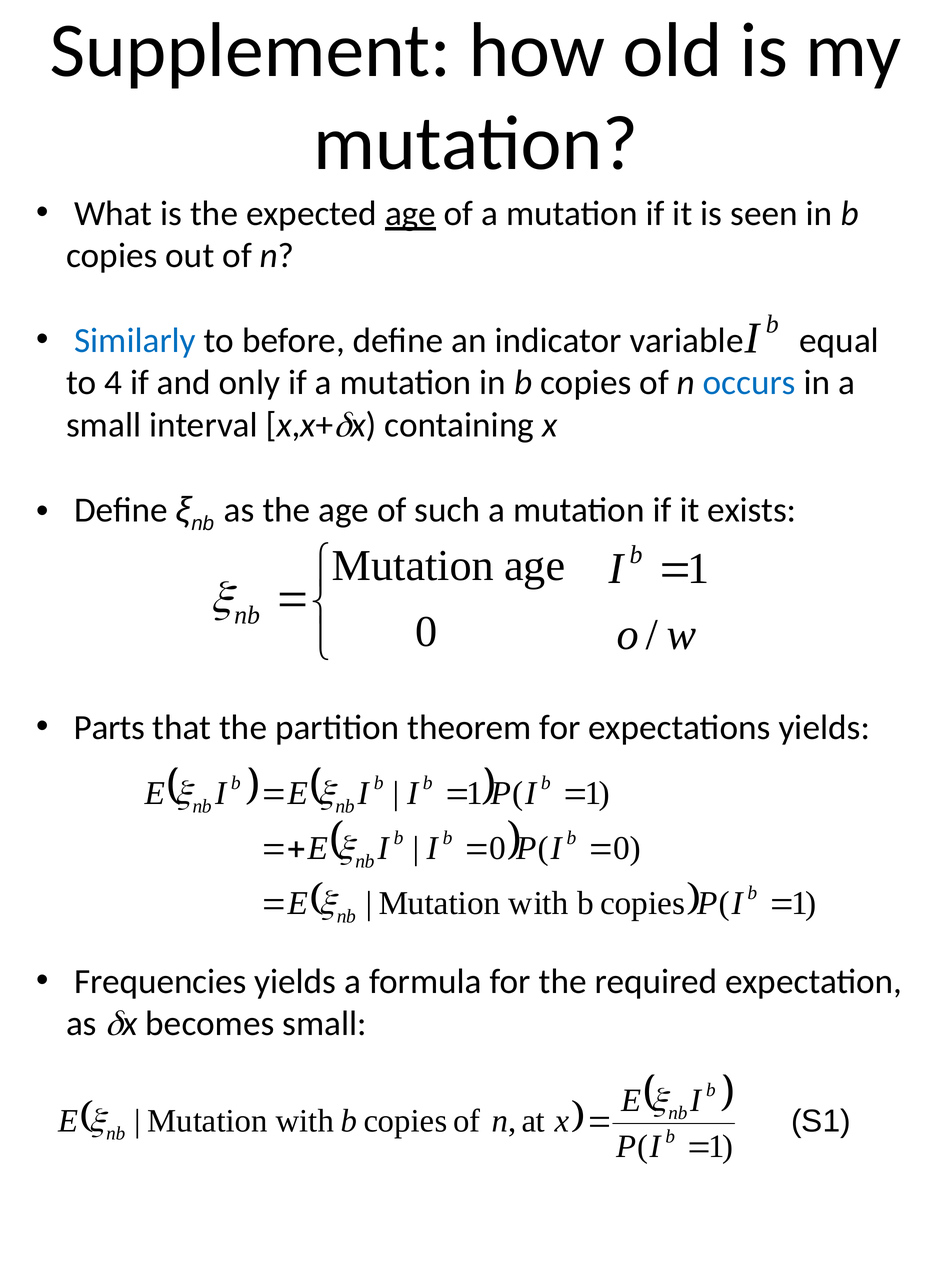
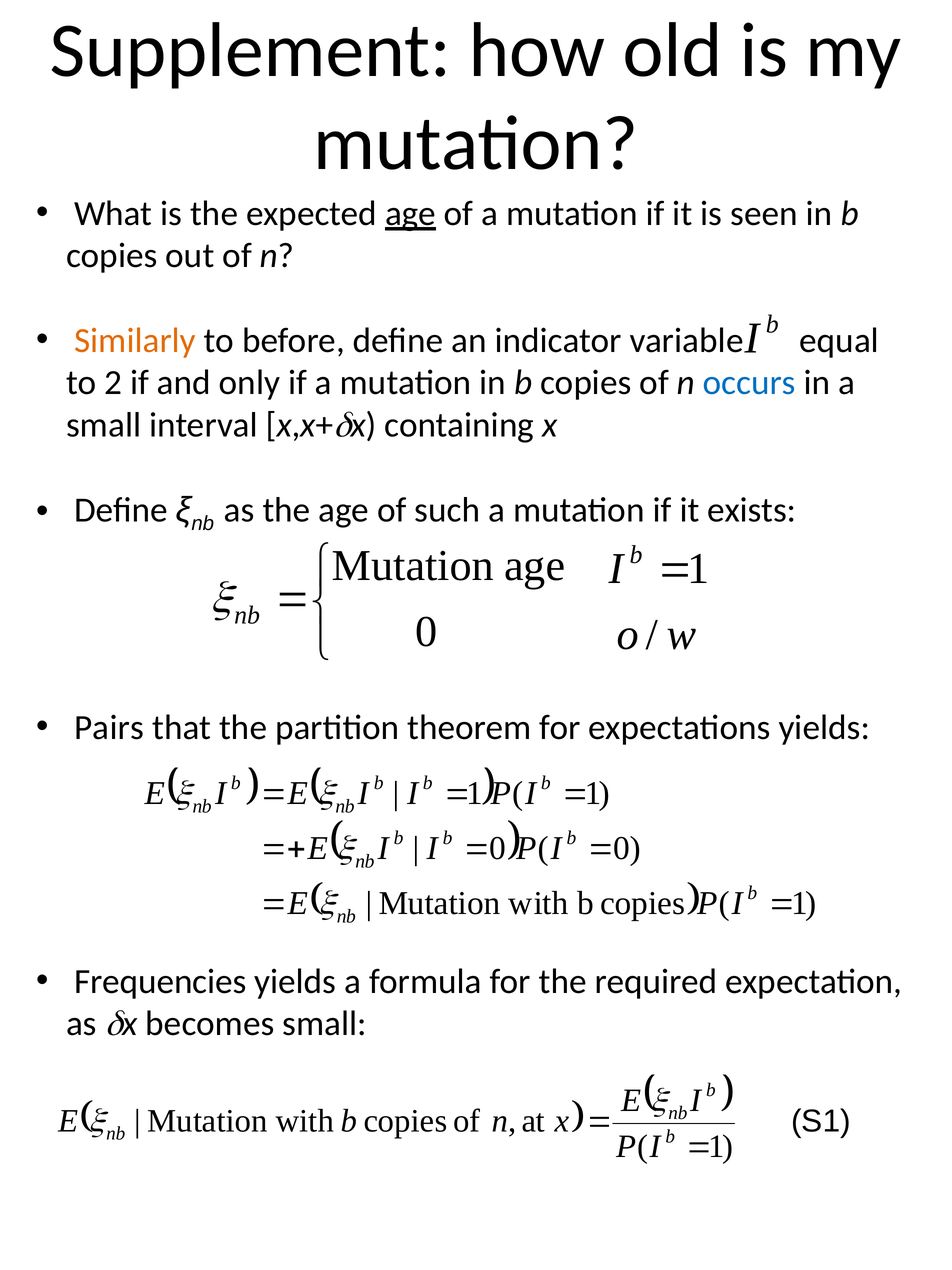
Similarly colour: blue -> orange
4: 4 -> 2
Parts: Parts -> Pairs
